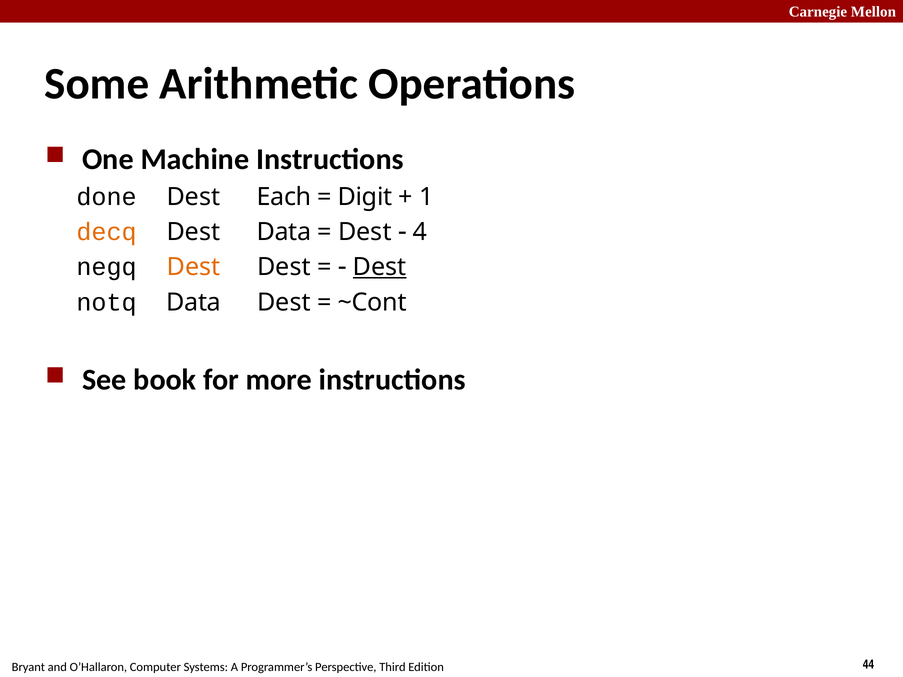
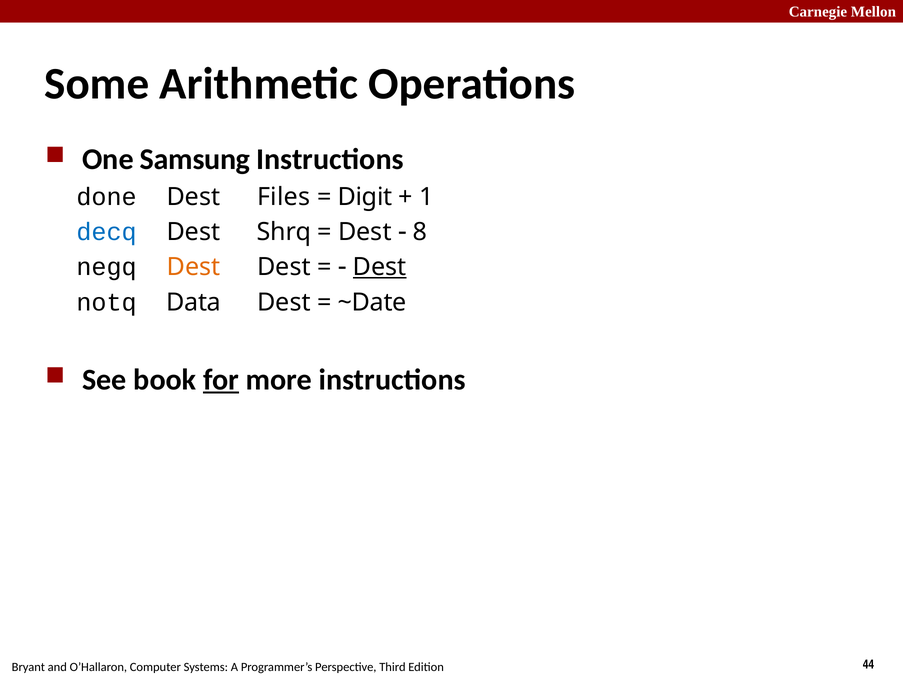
Machine: Machine -> Samsung
Each: Each -> Files
decq colour: orange -> blue
Dest Data: Data -> Shrq
4: 4 -> 8
~Cont: ~Cont -> ~Date
for underline: none -> present
